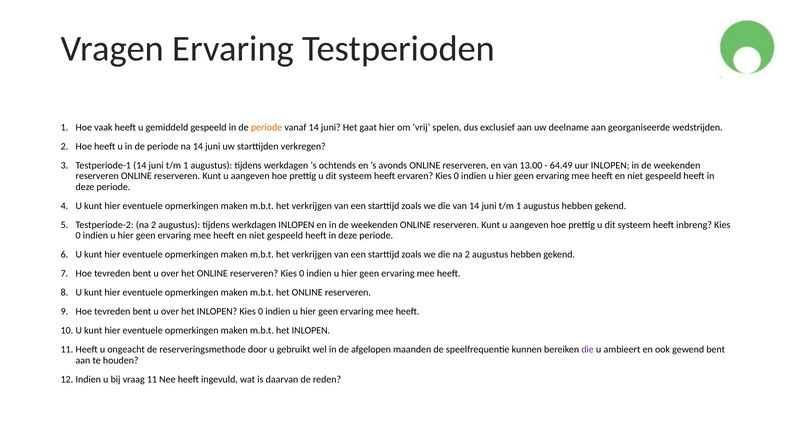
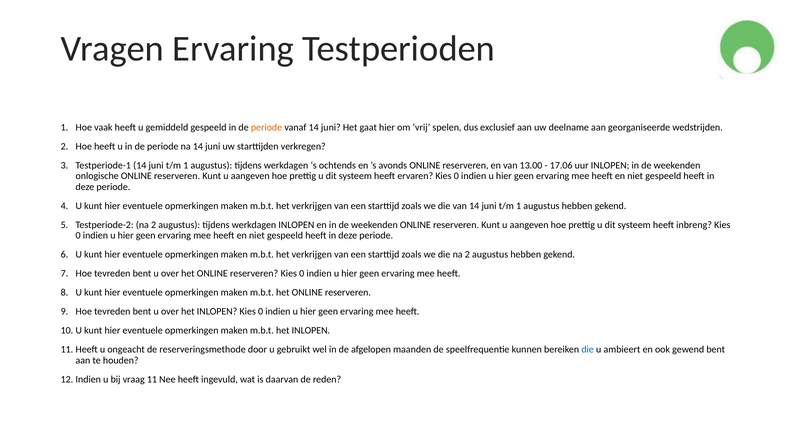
64.49: 64.49 -> 17.06
reserveren at (97, 176): reserveren -> onlogische
die at (588, 350) colour: purple -> blue
